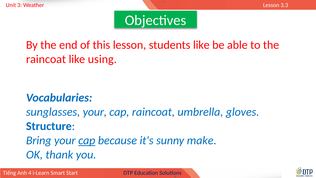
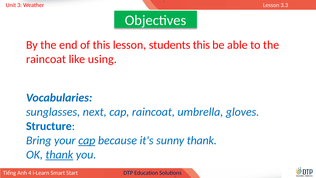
students like: like -> this
sunglasses your: your -> next
sunny make: make -> thank
thank at (59, 154) underline: none -> present
